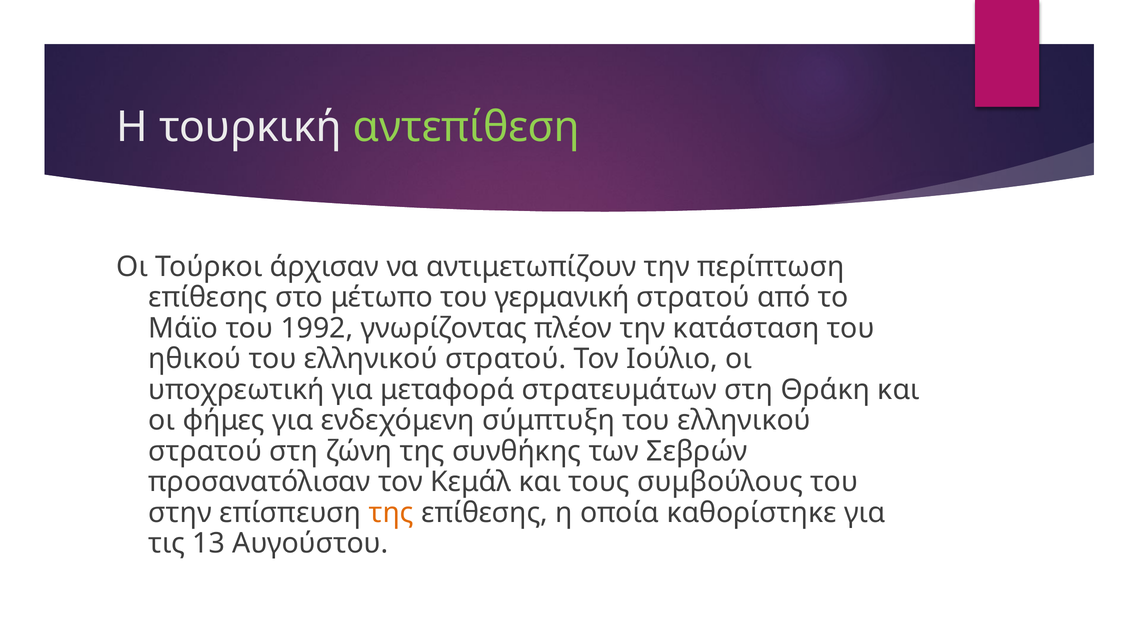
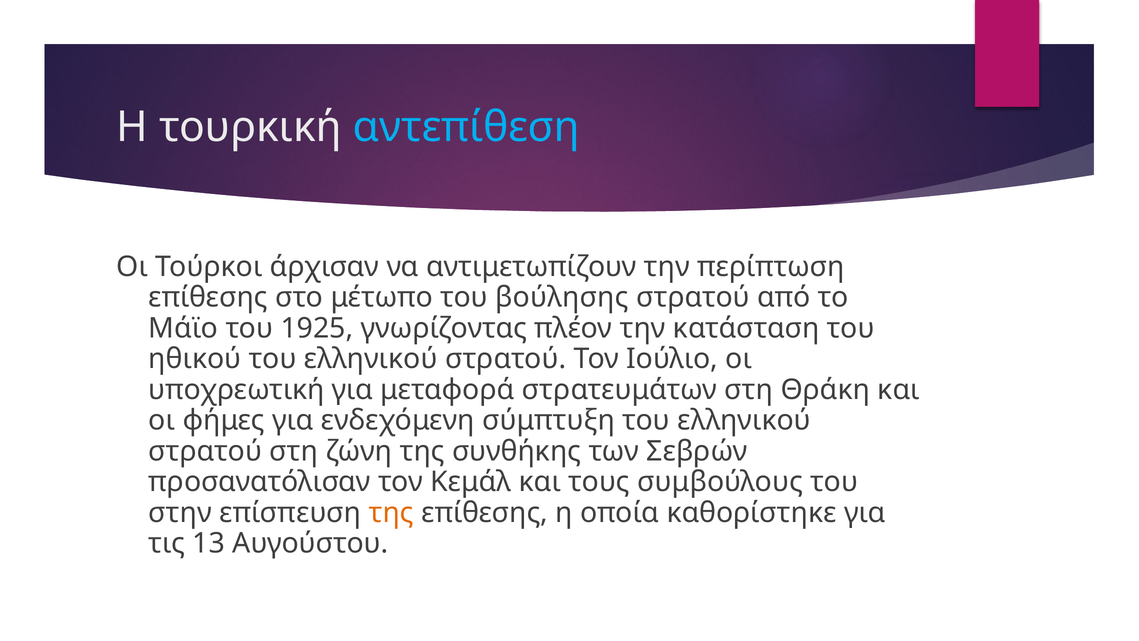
αντεπίθεση colour: light green -> light blue
γερμανική: γερμανική -> βούλησης
1992: 1992 -> 1925
